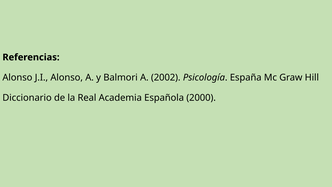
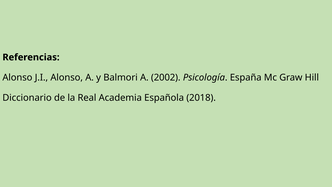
2000: 2000 -> 2018
